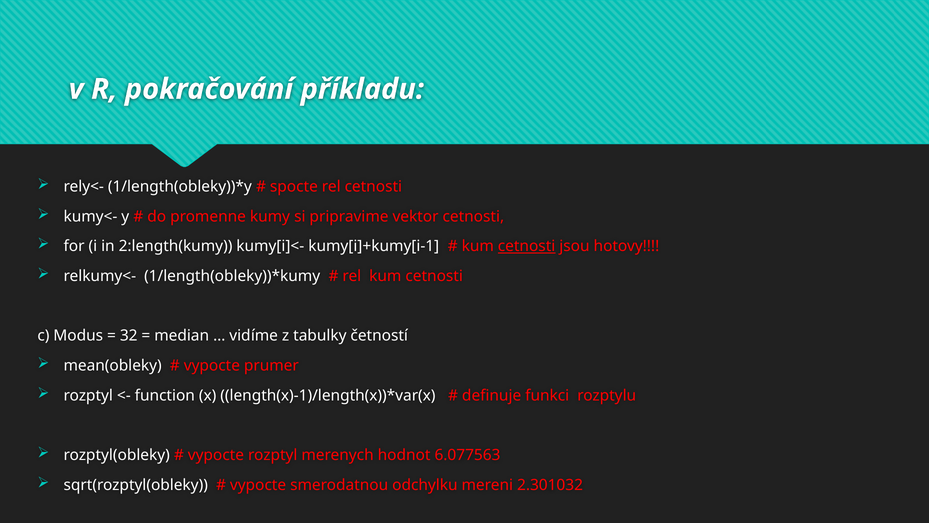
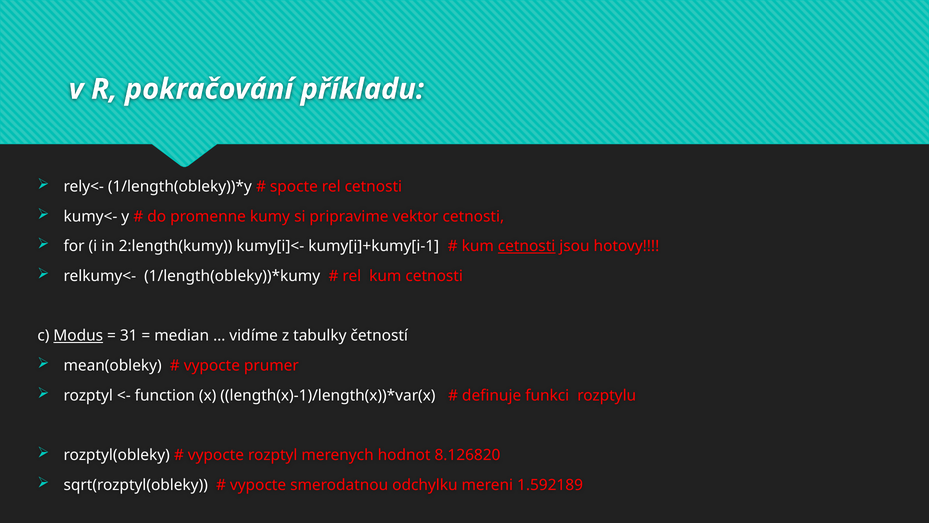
Modus underline: none -> present
32: 32 -> 31
6.077563: 6.077563 -> 8.126820
2.301032: 2.301032 -> 1.592189
